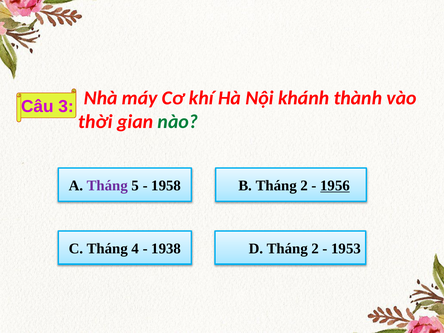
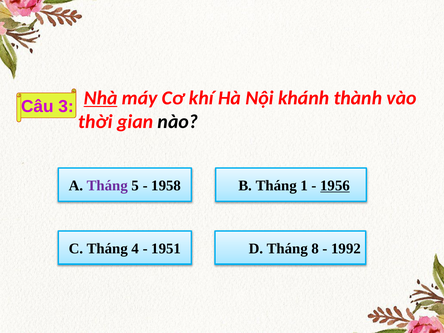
Nhà underline: none -> present
nào colour: green -> black
B Tháng 2: 2 -> 1
1938: 1938 -> 1951
D Tháng 2: 2 -> 8
1953: 1953 -> 1992
